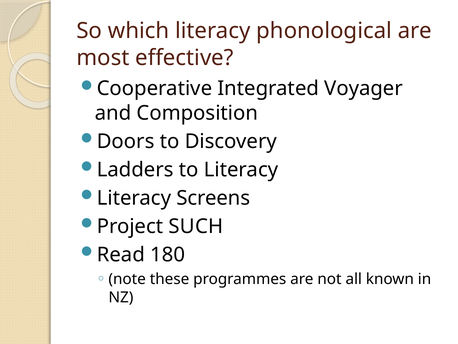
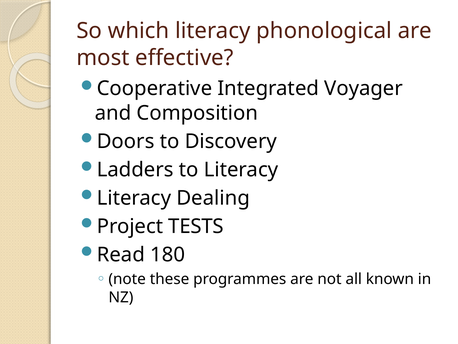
Screens: Screens -> Dealing
SUCH: SUCH -> TESTS
